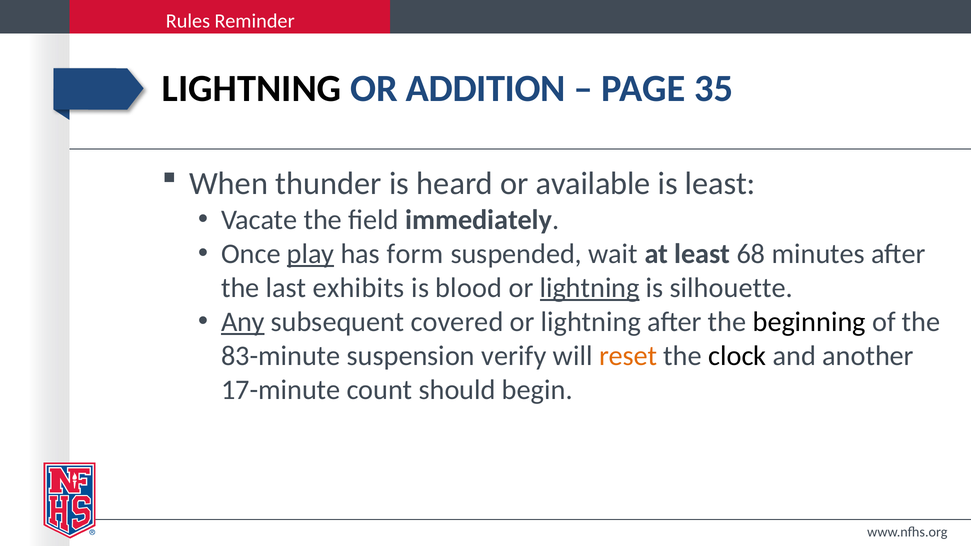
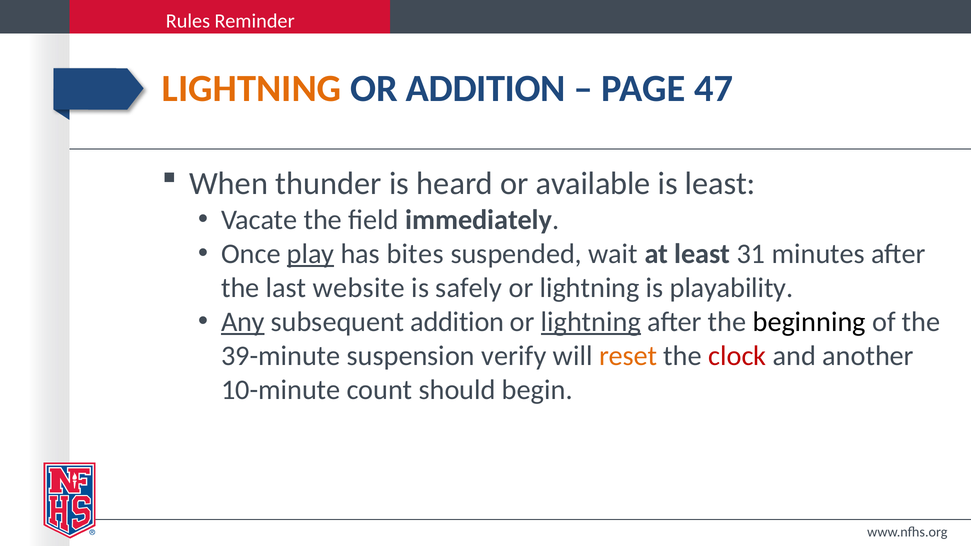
LIGHTNING at (252, 89) colour: black -> orange
35: 35 -> 47
form: form -> bites
68: 68 -> 31
exhibits: exhibits -> website
blood: blood -> safely
lightning at (590, 288) underline: present -> none
silhouette: silhouette -> playability
subsequent covered: covered -> addition
lightning at (591, 322) underline: none -> present
83-minute: 83-minute -> 39-minute
clock colour: black -> red
17-minute: 17-minute -> 10-minute
